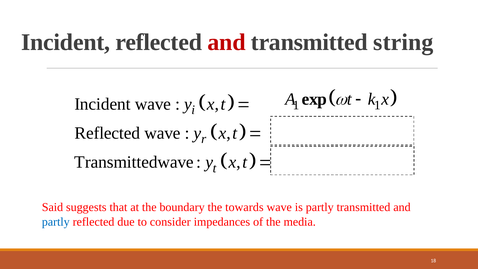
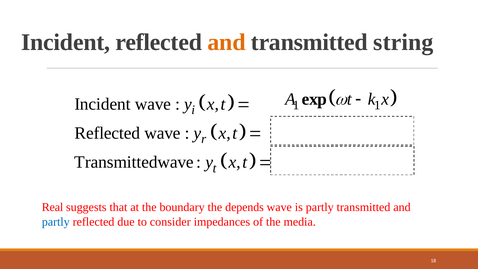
and at (227, 42) colour: red -> orange
Said: Said -> Real
towards: towards -> depends
